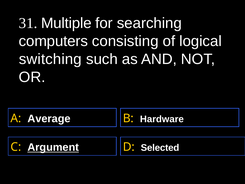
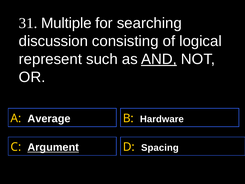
computers: computers -> discussion
switching: switching -> represent
AND underline: none -> present
Selected: Selected -> Spacing
